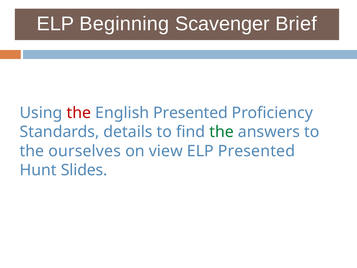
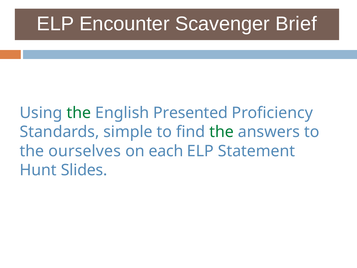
Beginning: Beginning -> Encounter
the at (79, 113) colour: red -> green
details: details -> simple
view: view -> each
ELP Presented: Presented -> Statement
